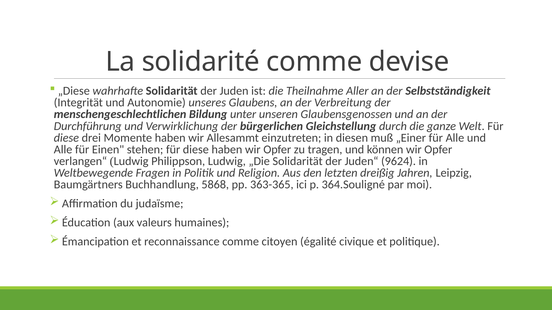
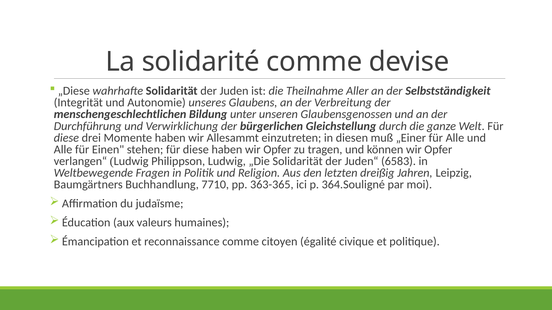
9624: 9624 -> 6583
5868: 5868 -> 7710
